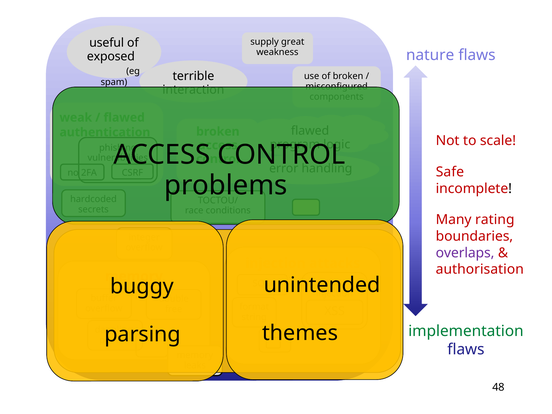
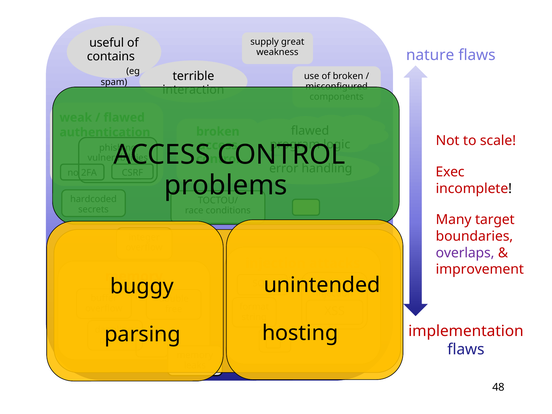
exposed: exposed -> contains
Safe: Safe -> Exec
rating: rating -> target
authorisation: authorisation -> improvement
implementation colour: green -> red
themes: themes -> hosting
